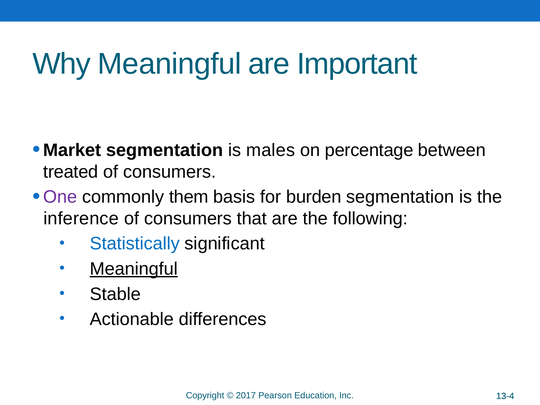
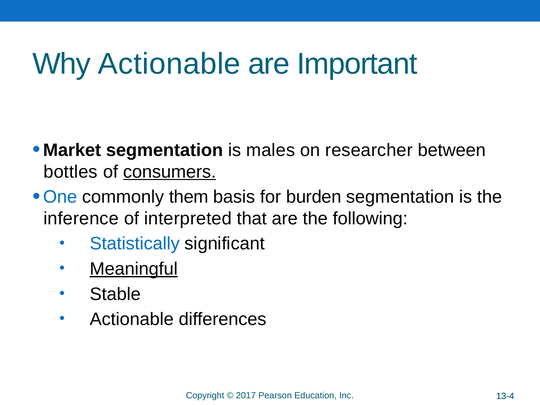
Why Meaningful: Meaningful -> Actionable
percentage: percentage -> researcher
treated: treated -> bottles
consumers at (170, 172) underline: none -> present
One colour: purple -> blue
consumers at (188, 219): consumers -> interpreted
